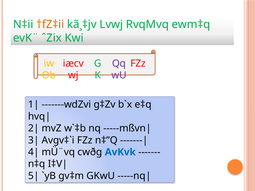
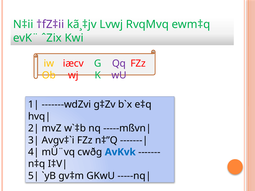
†fZ‡ii colour: orange -> purple
